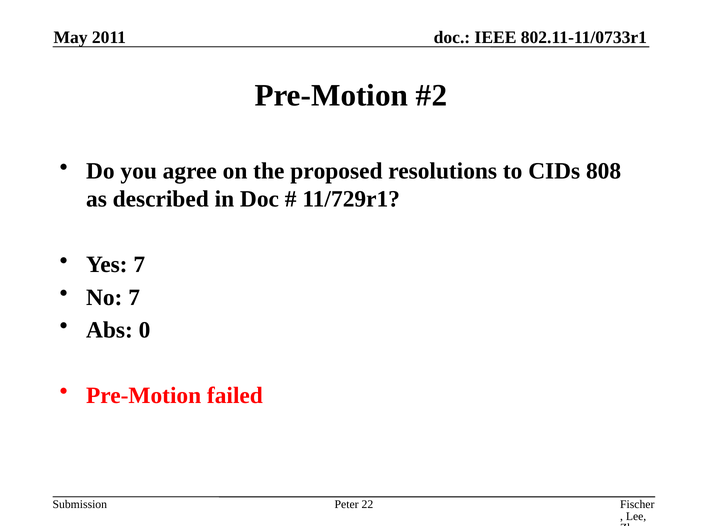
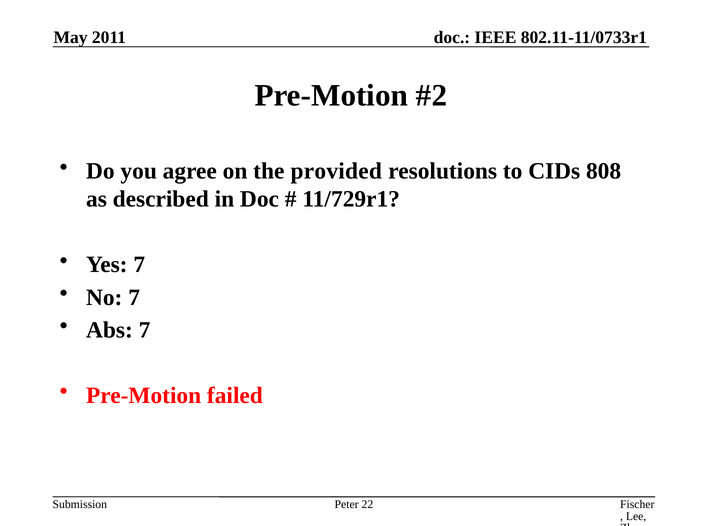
proposed: proposed -> provided
Abs 0: 0 -> 7
